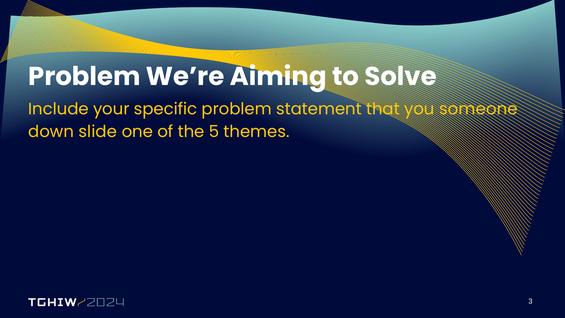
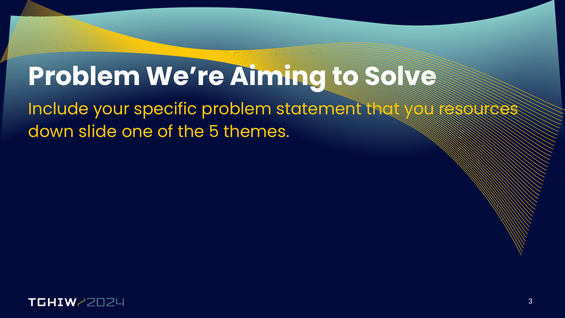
someone: someone -> resources
